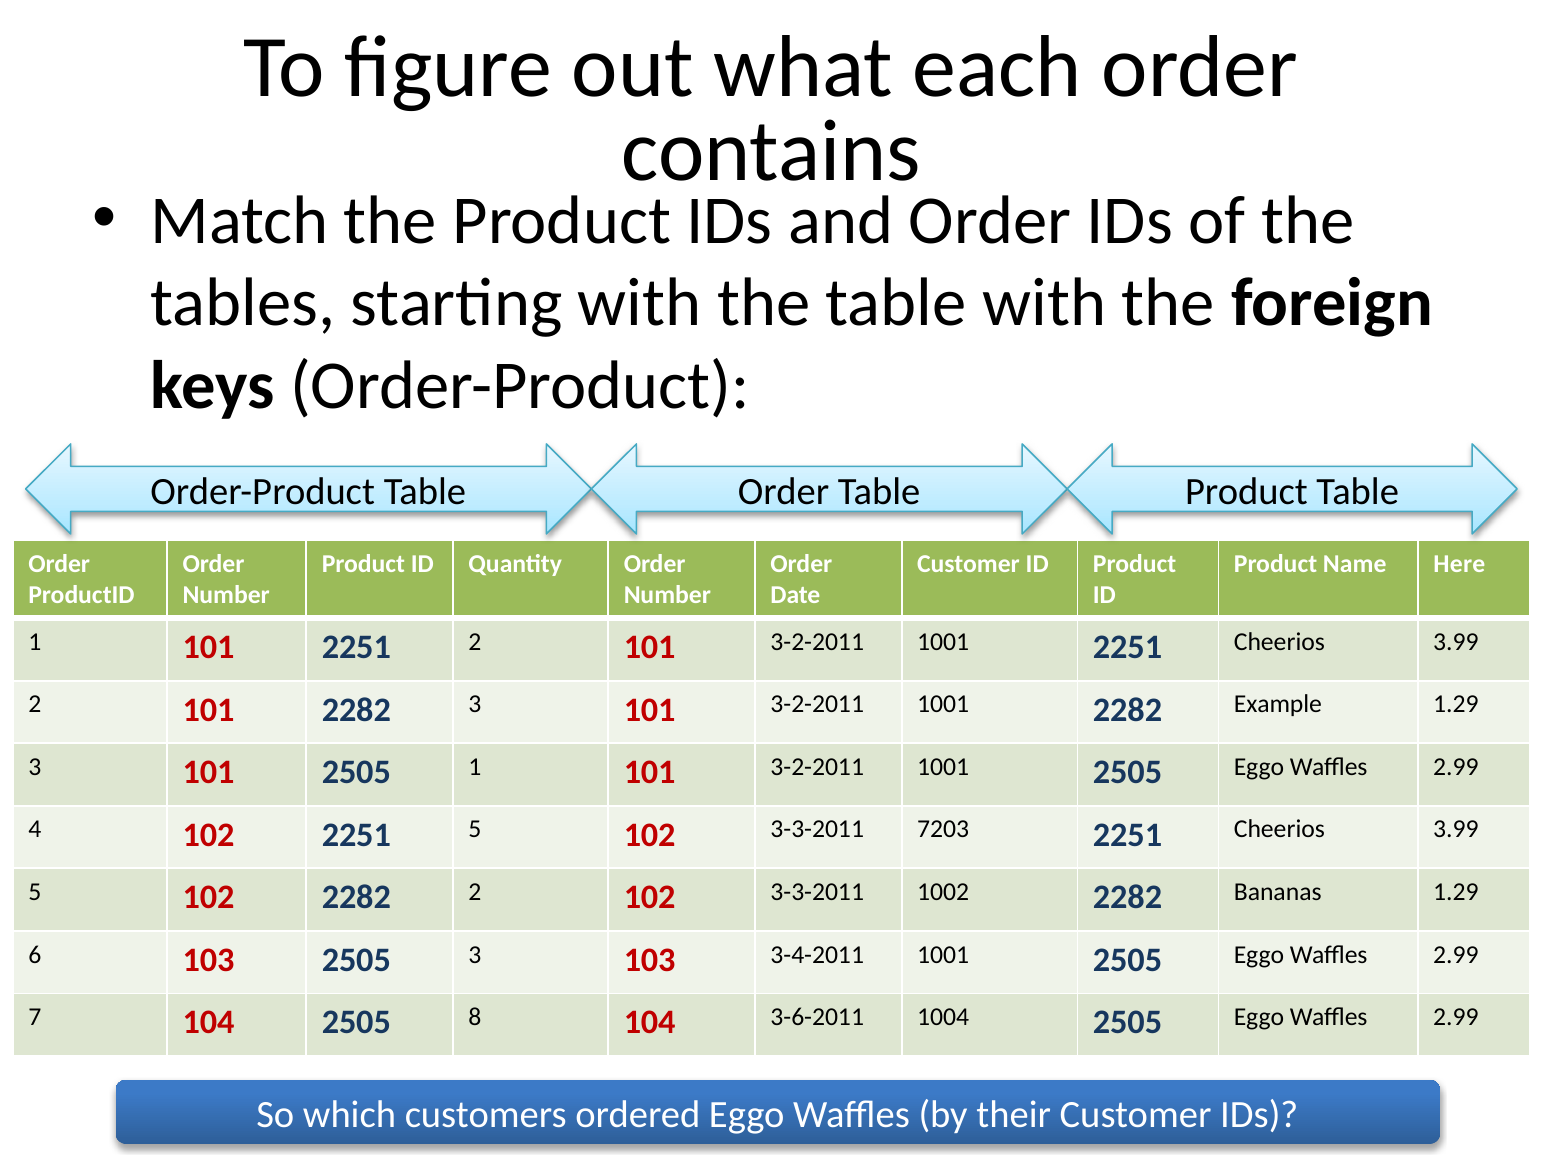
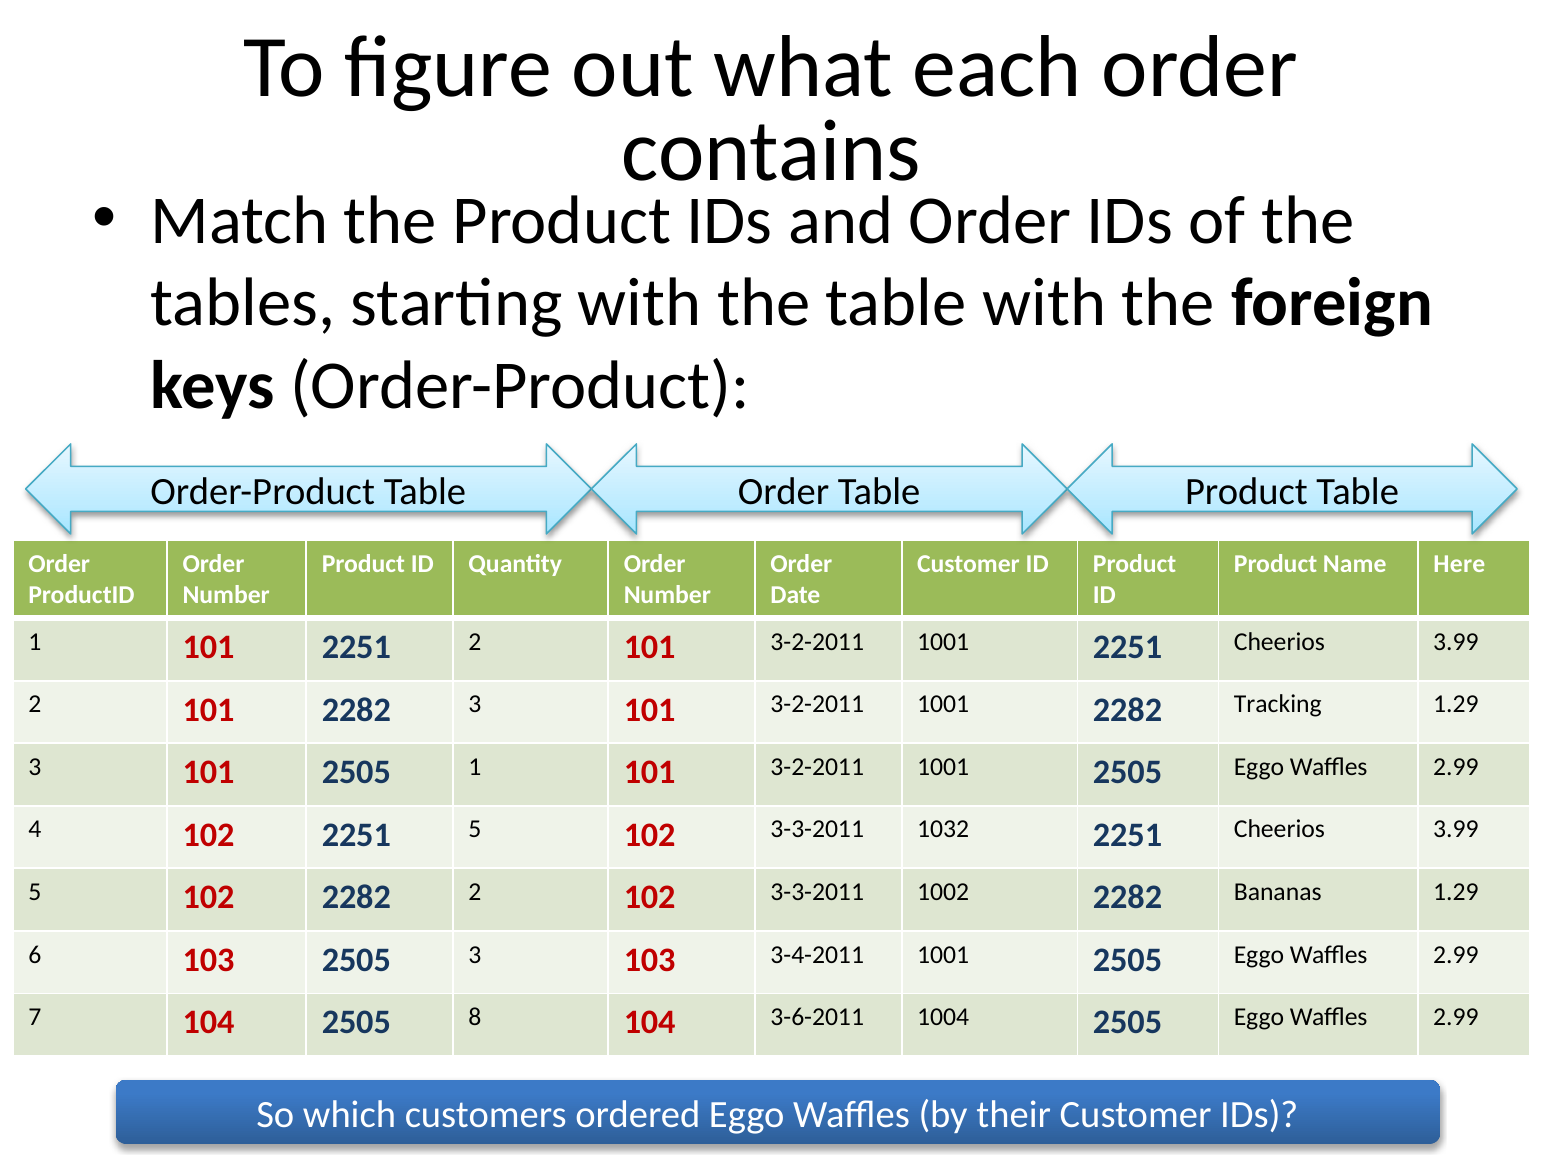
Example: Example -> Tracking
7203: 7203 -> 1032
